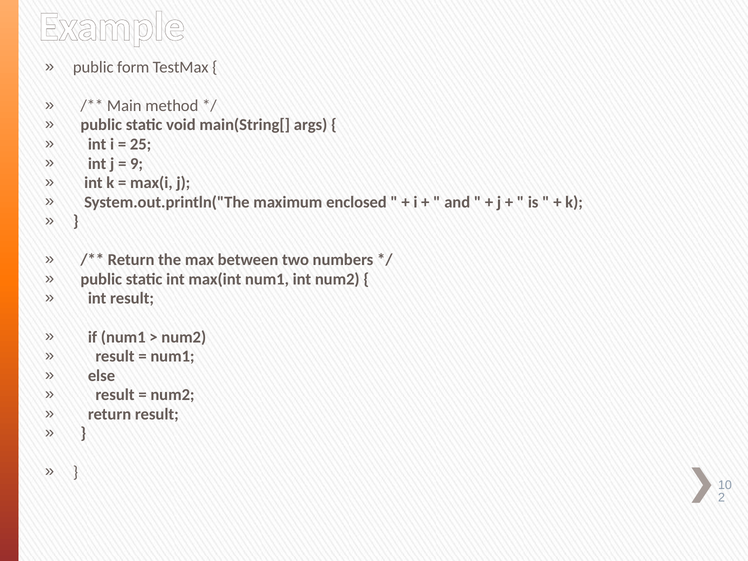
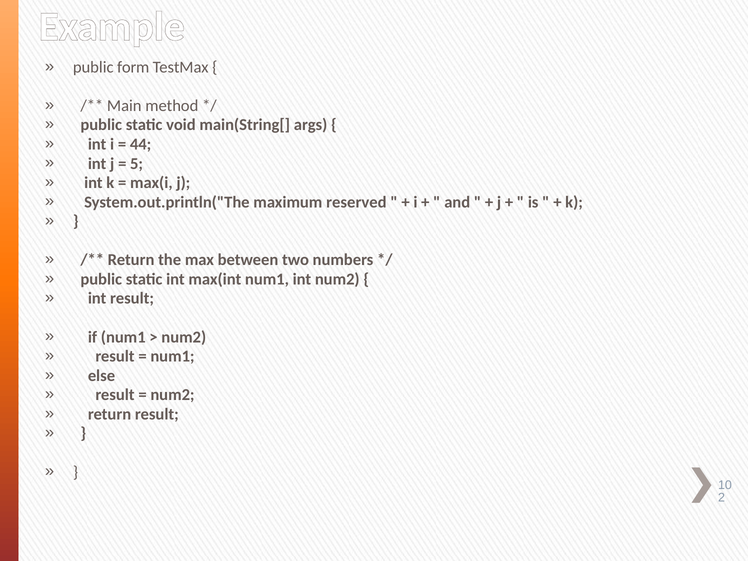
25: 25 -> 44
9: 9 -> 5
enclosed: enclosed -> reserved
